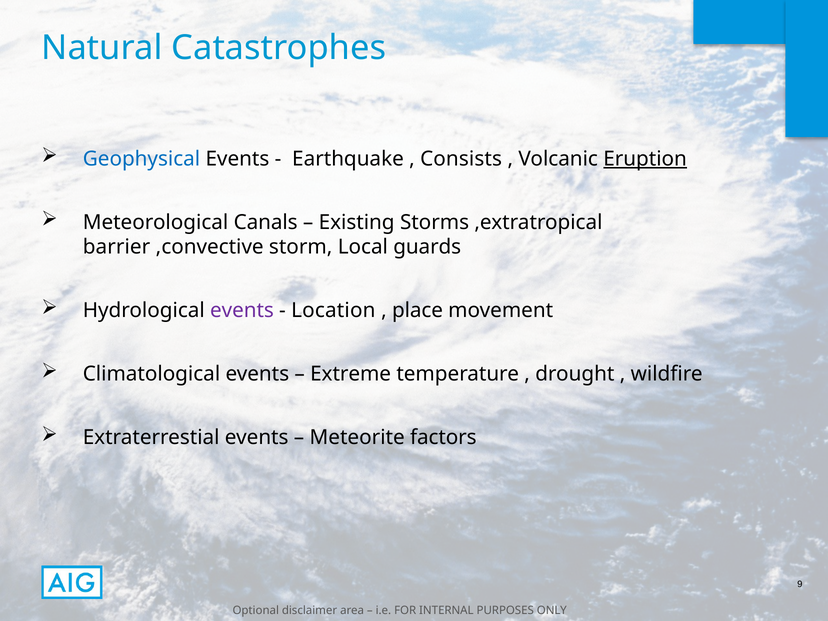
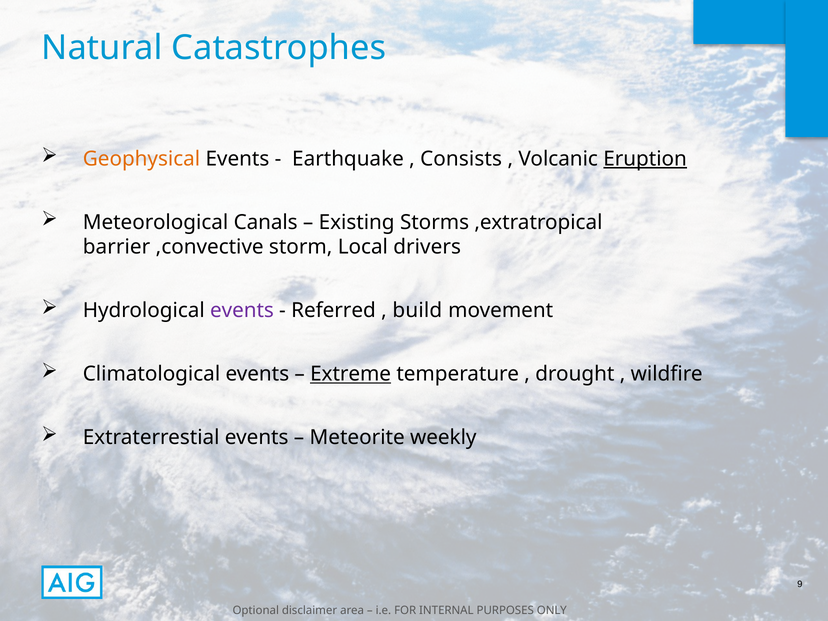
Geophysical colour: blue -> orange
guards: guards -> drivers
Location: Location -> Referred
place: place -> build
Extreme underline: none -> present
factors: factors -> weekly
